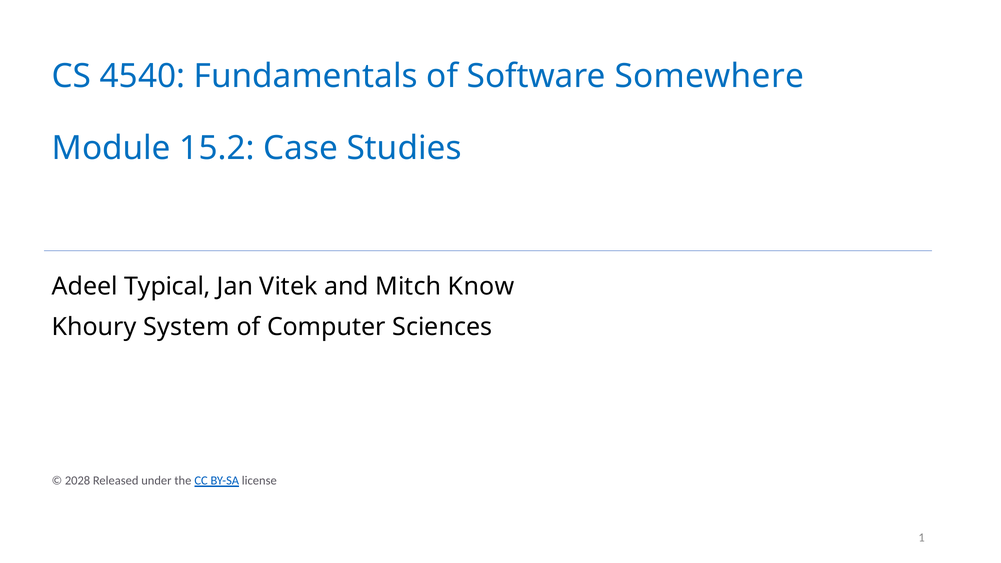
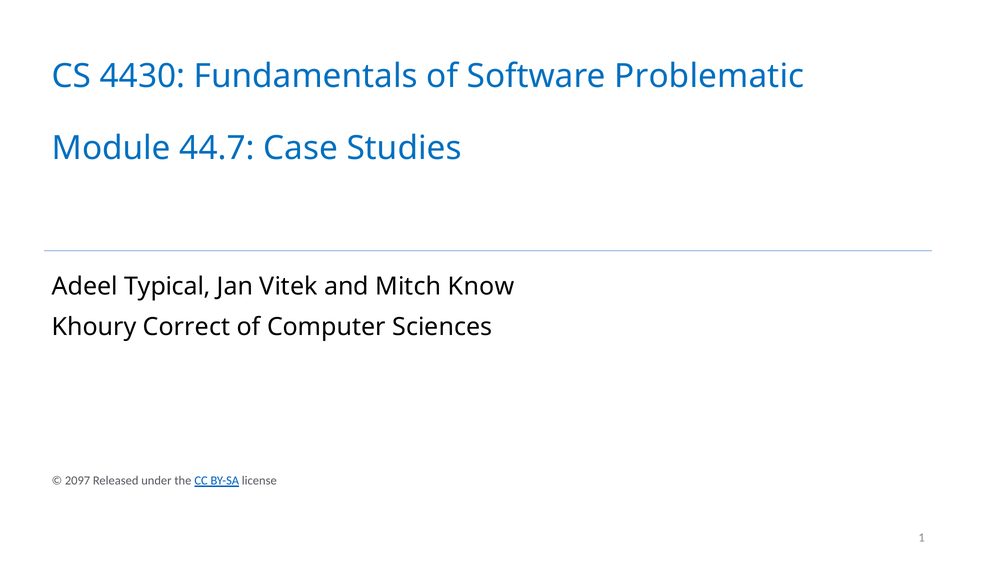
4540: 4540 -> 4430
Somewhere: Somewhere -> Problematic
15.2: 15.2 -> 44.7
System: System -> Correct
2028: 2028 -> 2097
